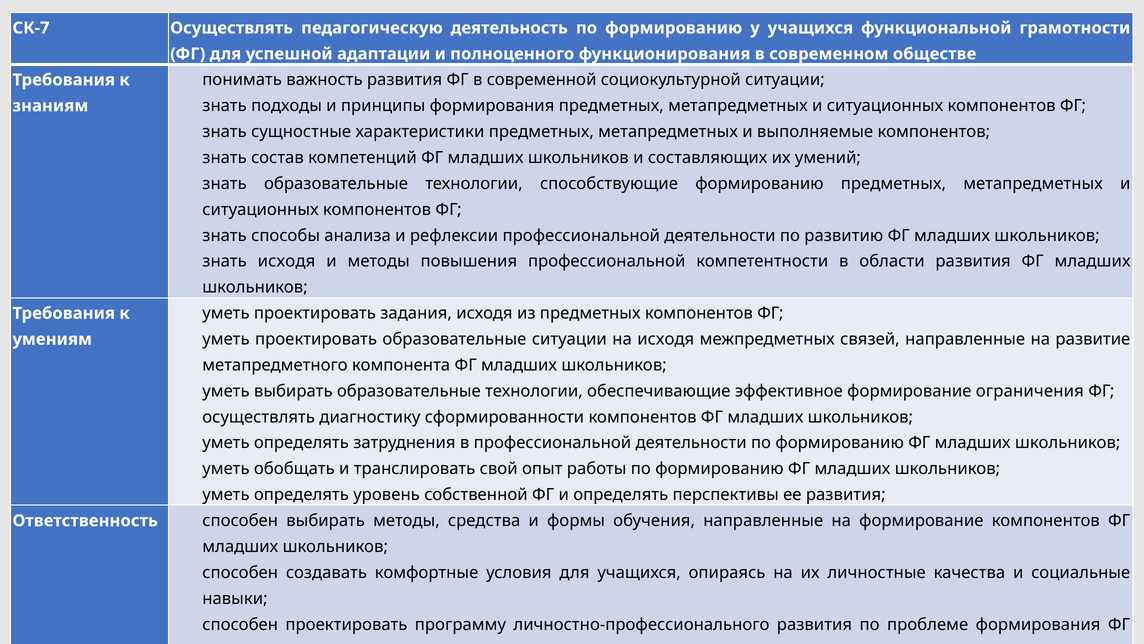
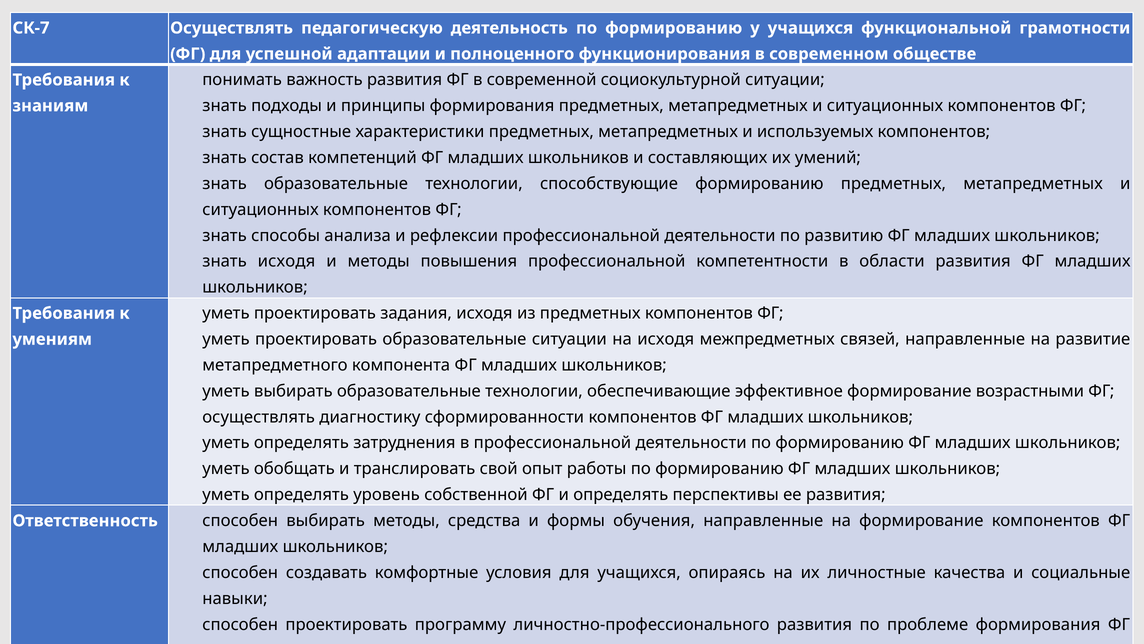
выполняемые: выполняемые -> используемых
ограничения: ограничения -> возрастными
